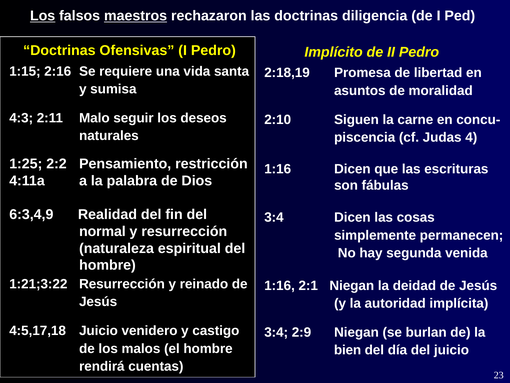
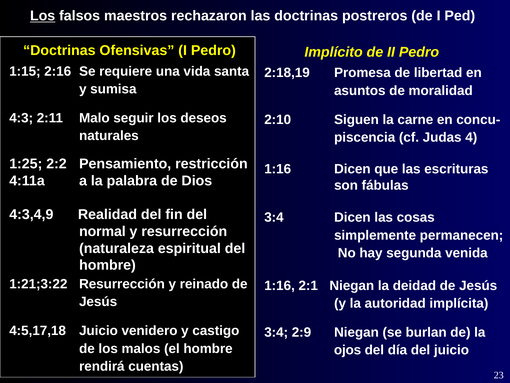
maestros underline: present -> none
diligencia: diligencia -> postreros
6:3,4,9: 6:3,4,9 -> 4:3,4,9
bien: bien -> ojos
